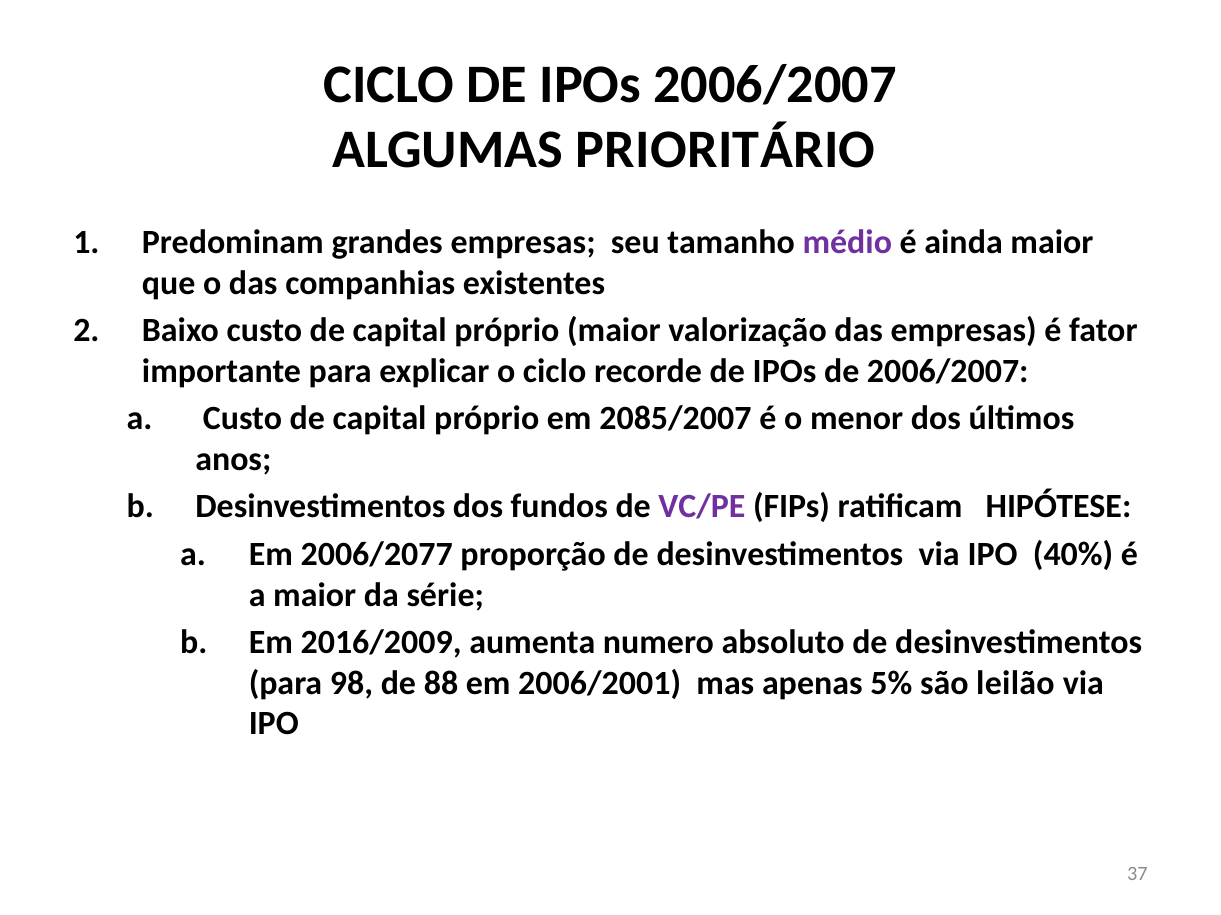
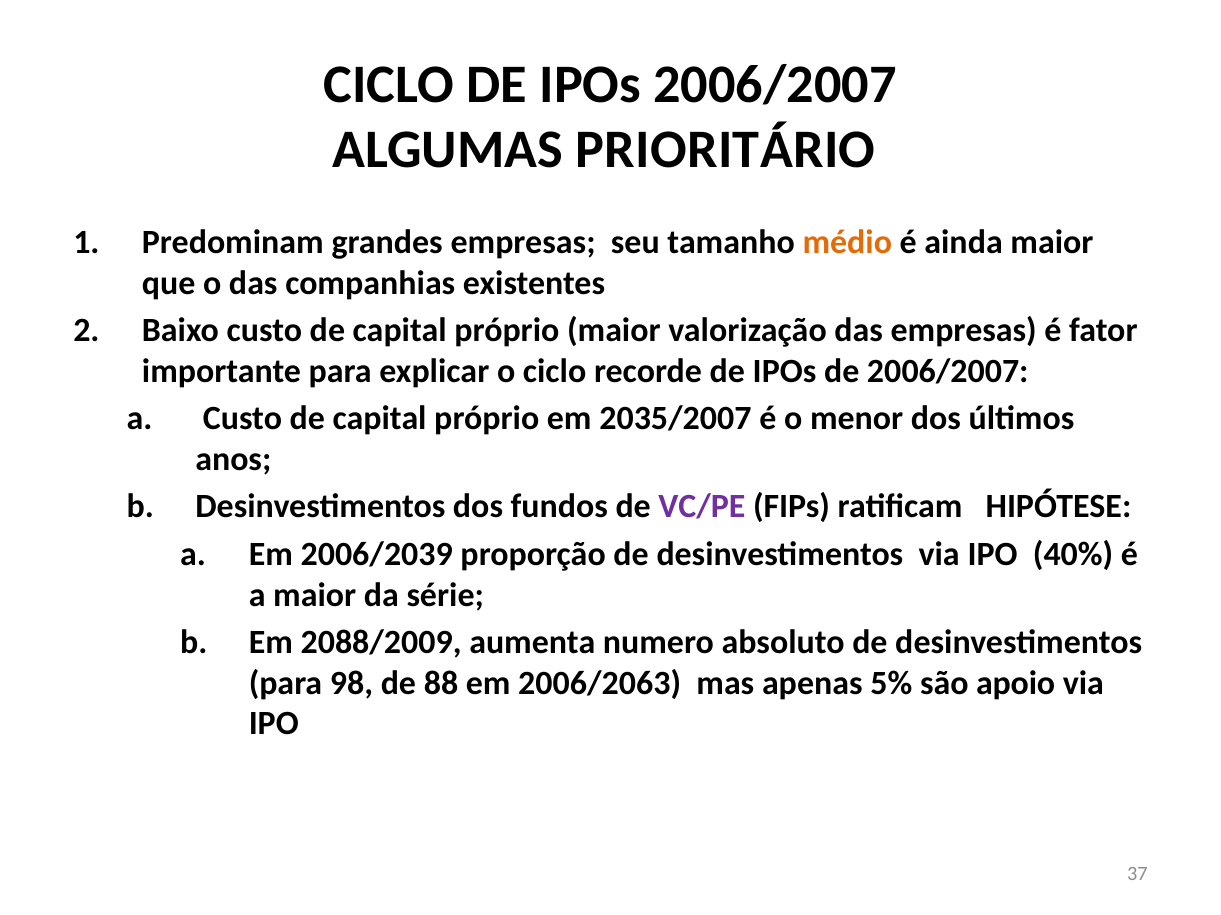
médio colour: purple -> orange
2085/2007: 2085/2007 -> 2035/2007
2006/2077: 2006/2077 -> 2006/2039
2016/2009: 2016/2009 -> 2088/2009
2006/2001: 2006/2001 -> 2006/2063
leilão: leilão -> apoio
